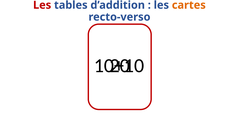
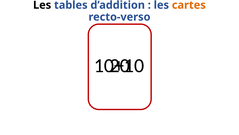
Les at (42, 5) colour: red -> black
